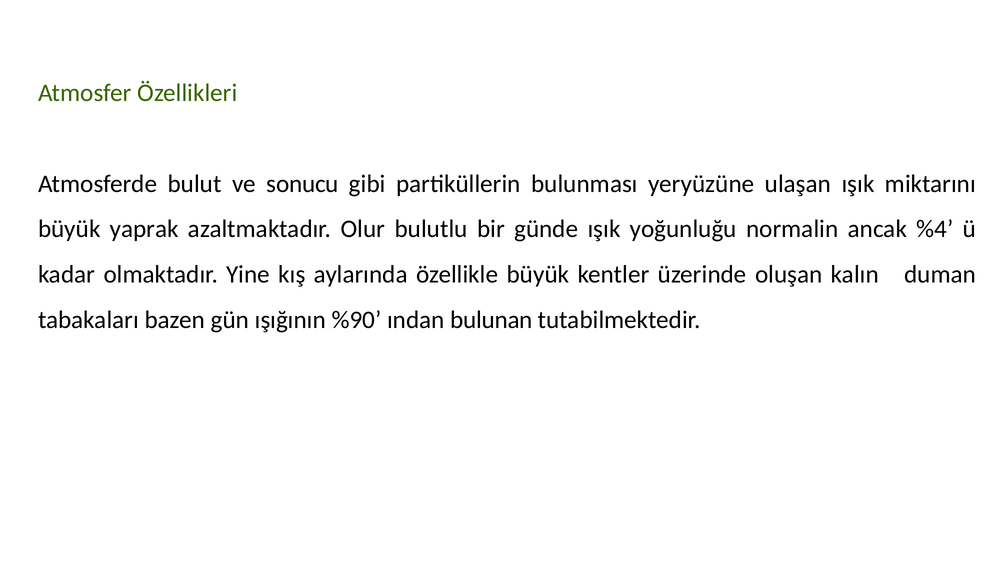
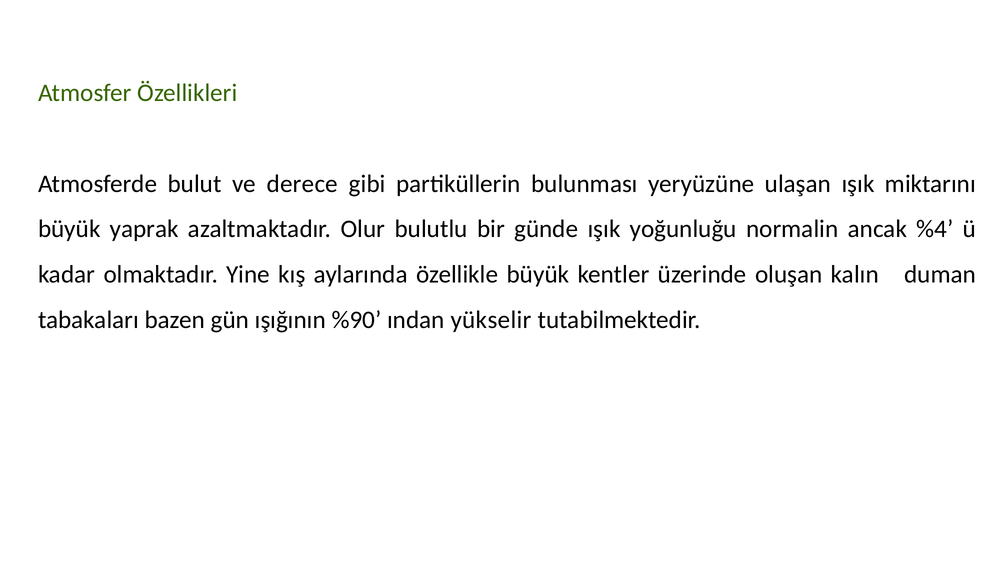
sonucu: sonucu -> derece
bulunan: bulunan -> yükselir
